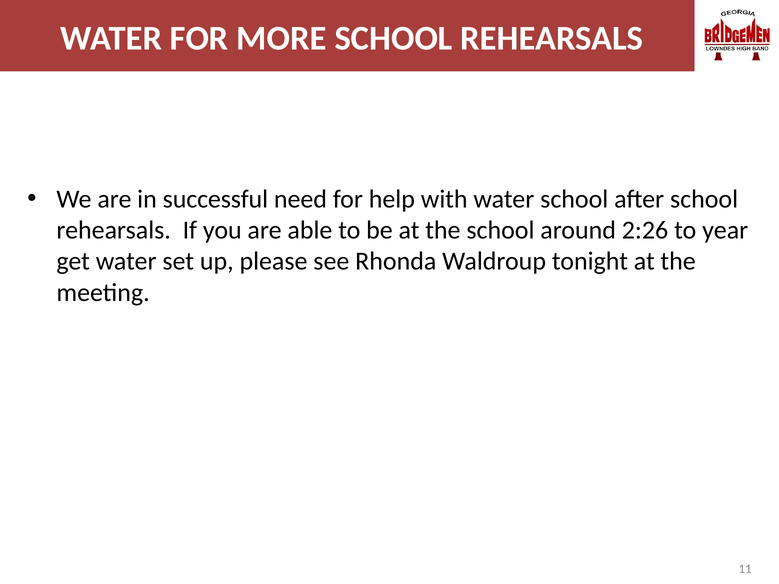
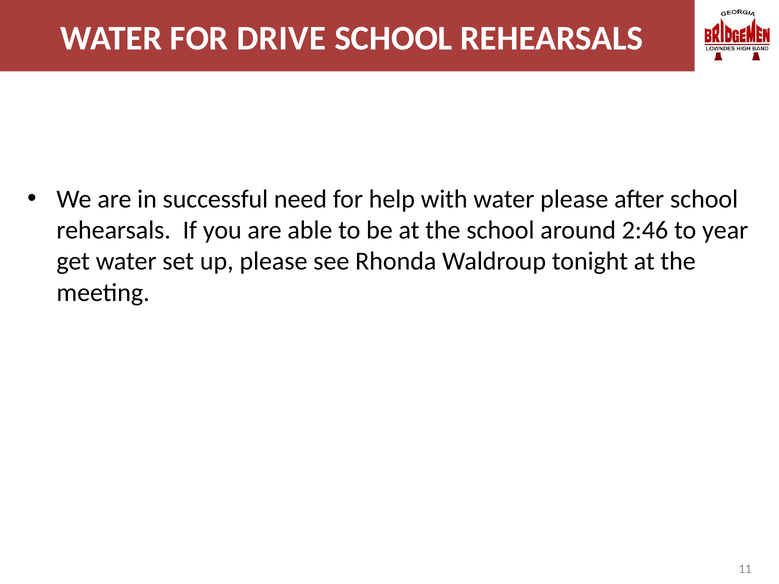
MORE: MORE -> DRIVE
water school: school -> please
2:26: 2:26 -> 2:46
